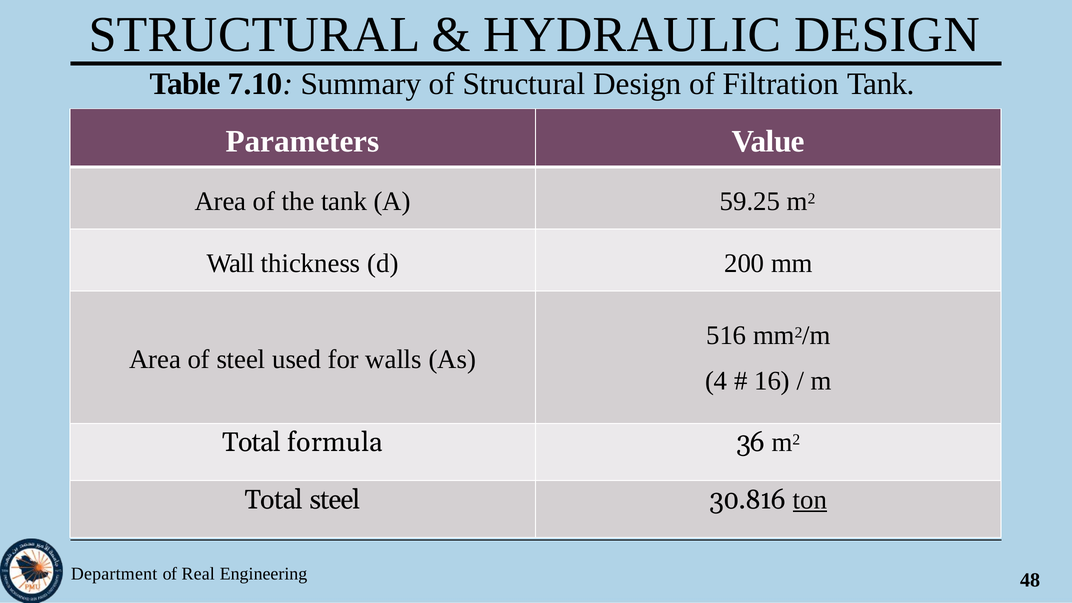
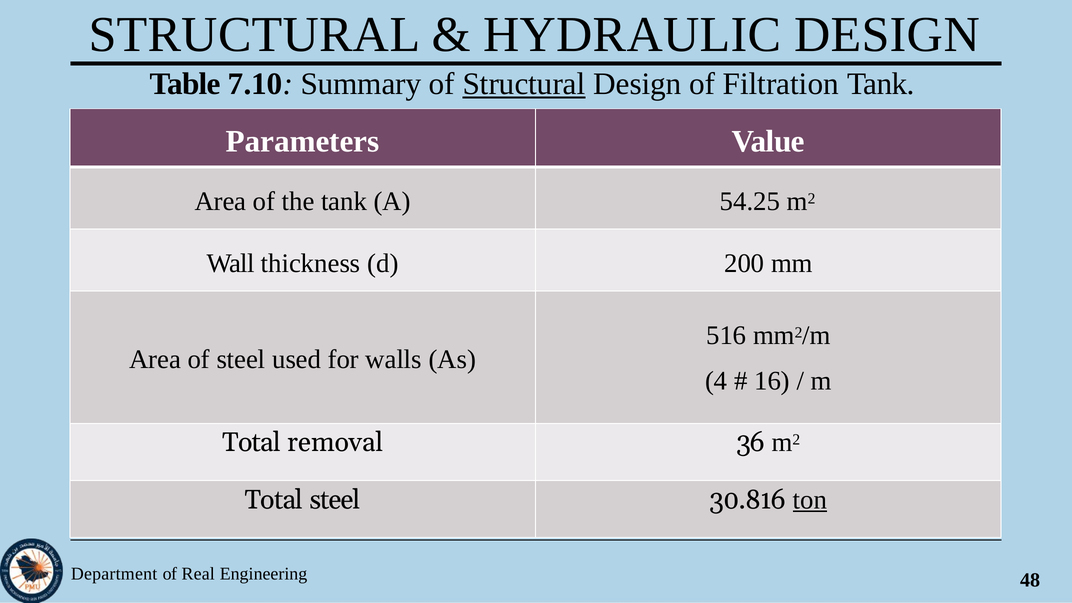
Structural at (524, 84) underline: none -> present
59.25: 59.25 -> 54.25
formula: formula -> removal
